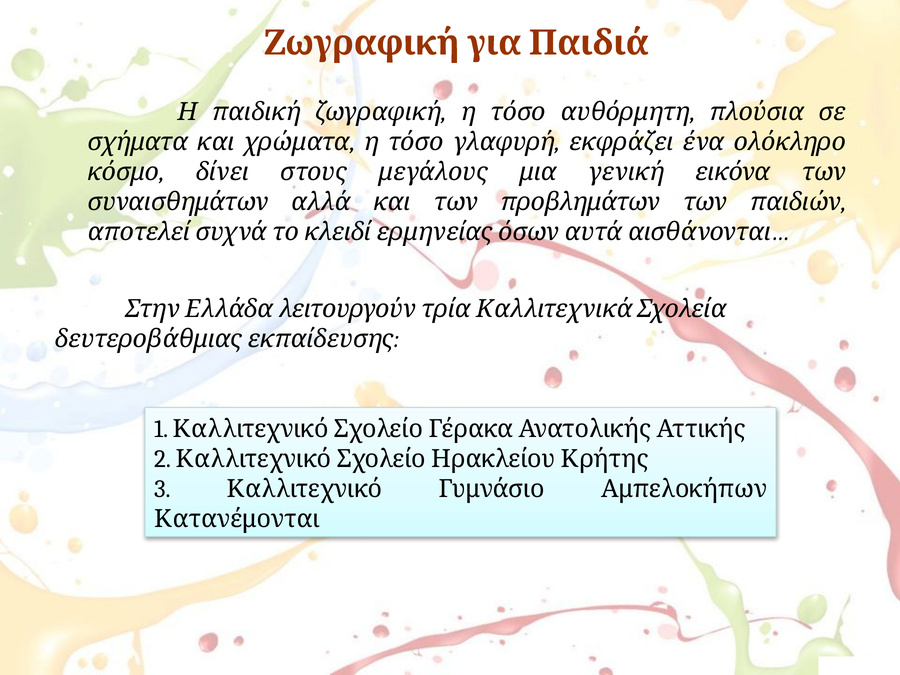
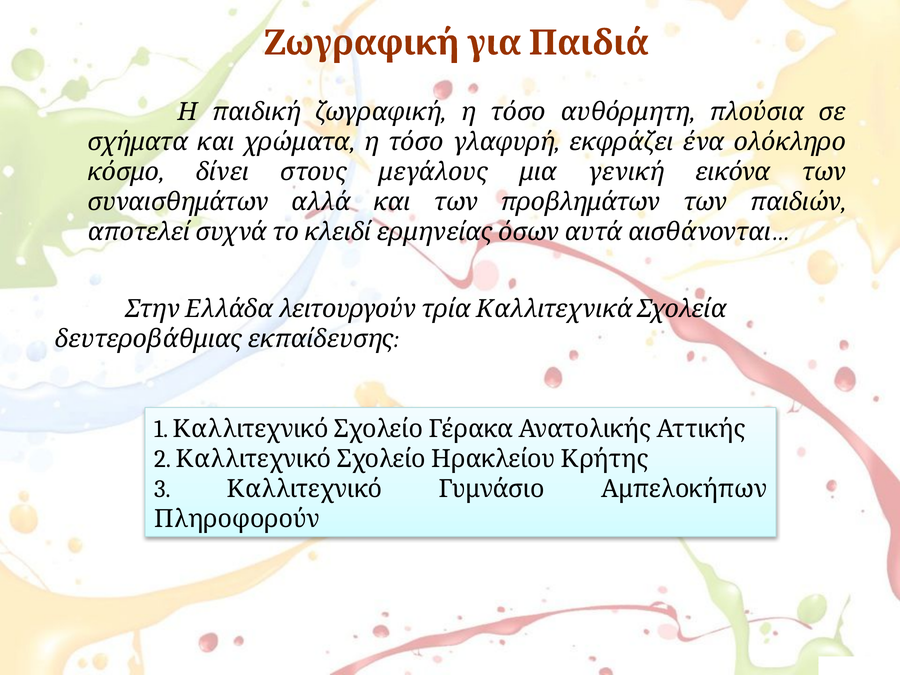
Κατανέμονται: Κατανέμονται -> Πληροφορούν
